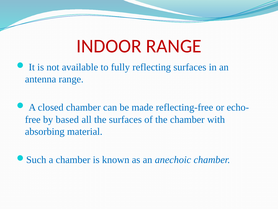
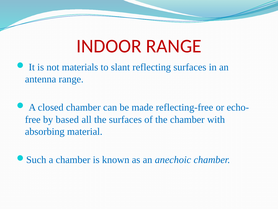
available: available -> materials
fully: fully -> slant
